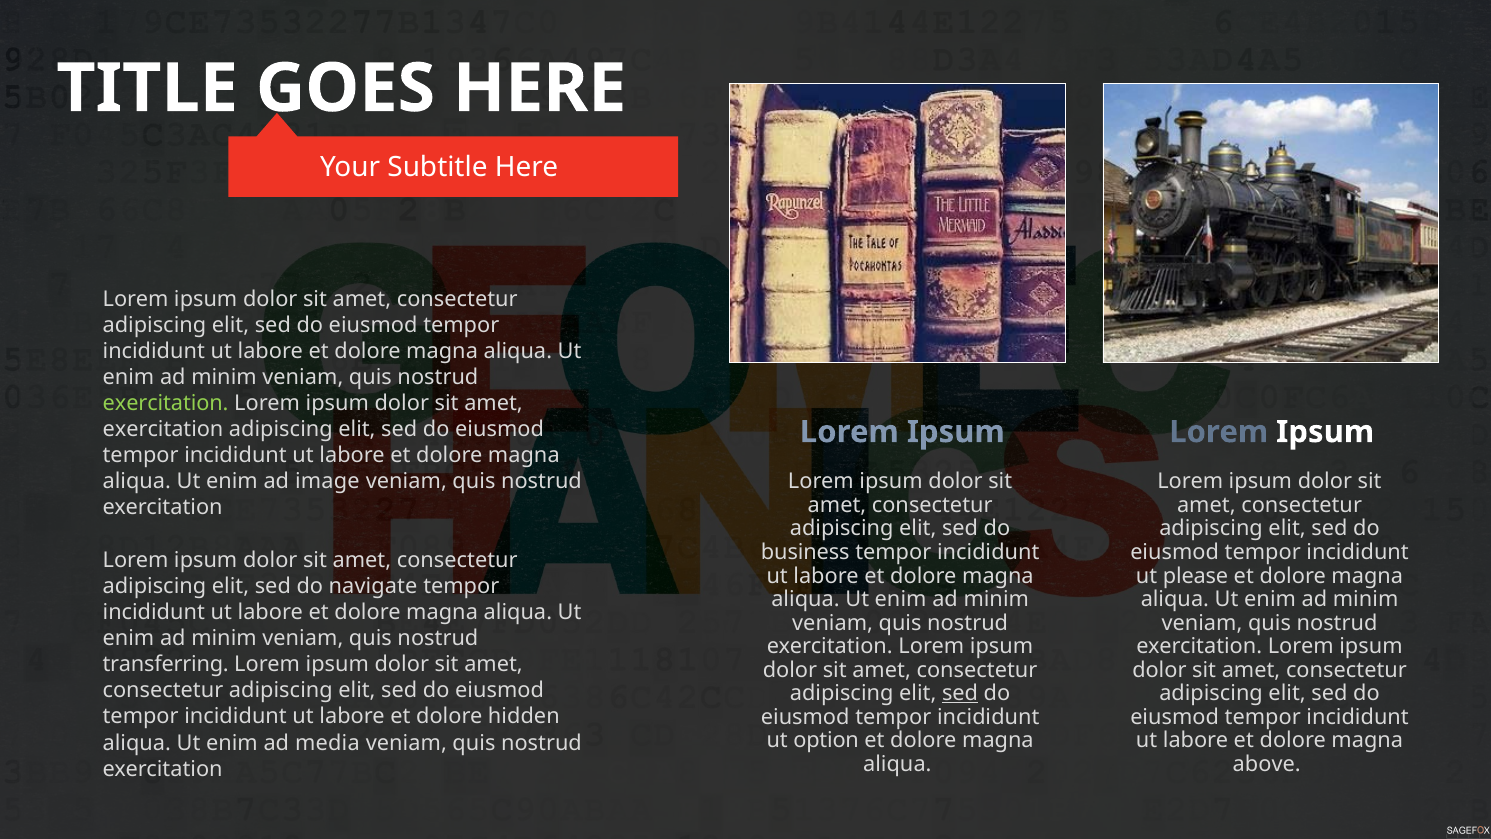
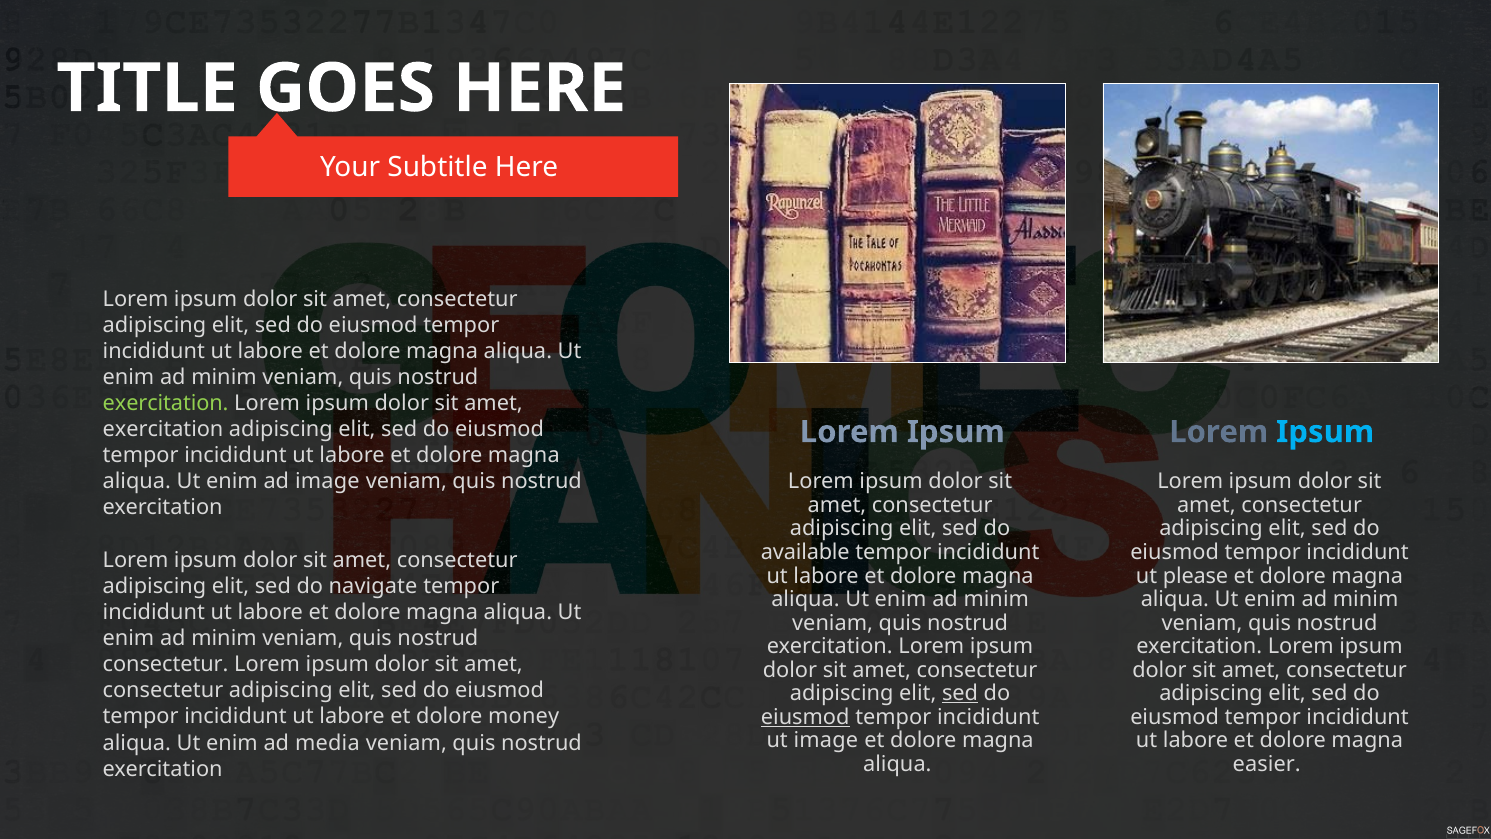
Ipsum at (1325, 432) colour: white -> light blue
business: business -> available
transferring at (166, 664): transferring -> consectetur
hidden: hidden -> money
eiusmod at (805, 717) underline: none -> present
ut option: option -> image
above: above -> easier
